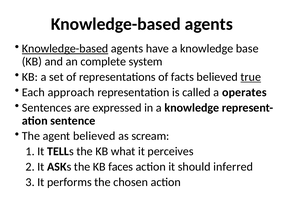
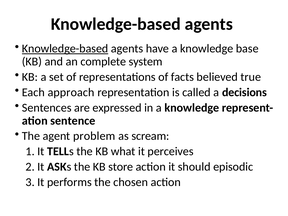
true underline: present -> none
operates: operates -> decisions
agent believed: believed -> problem
faces: faces -> store
inferred: inferred -> episodic
